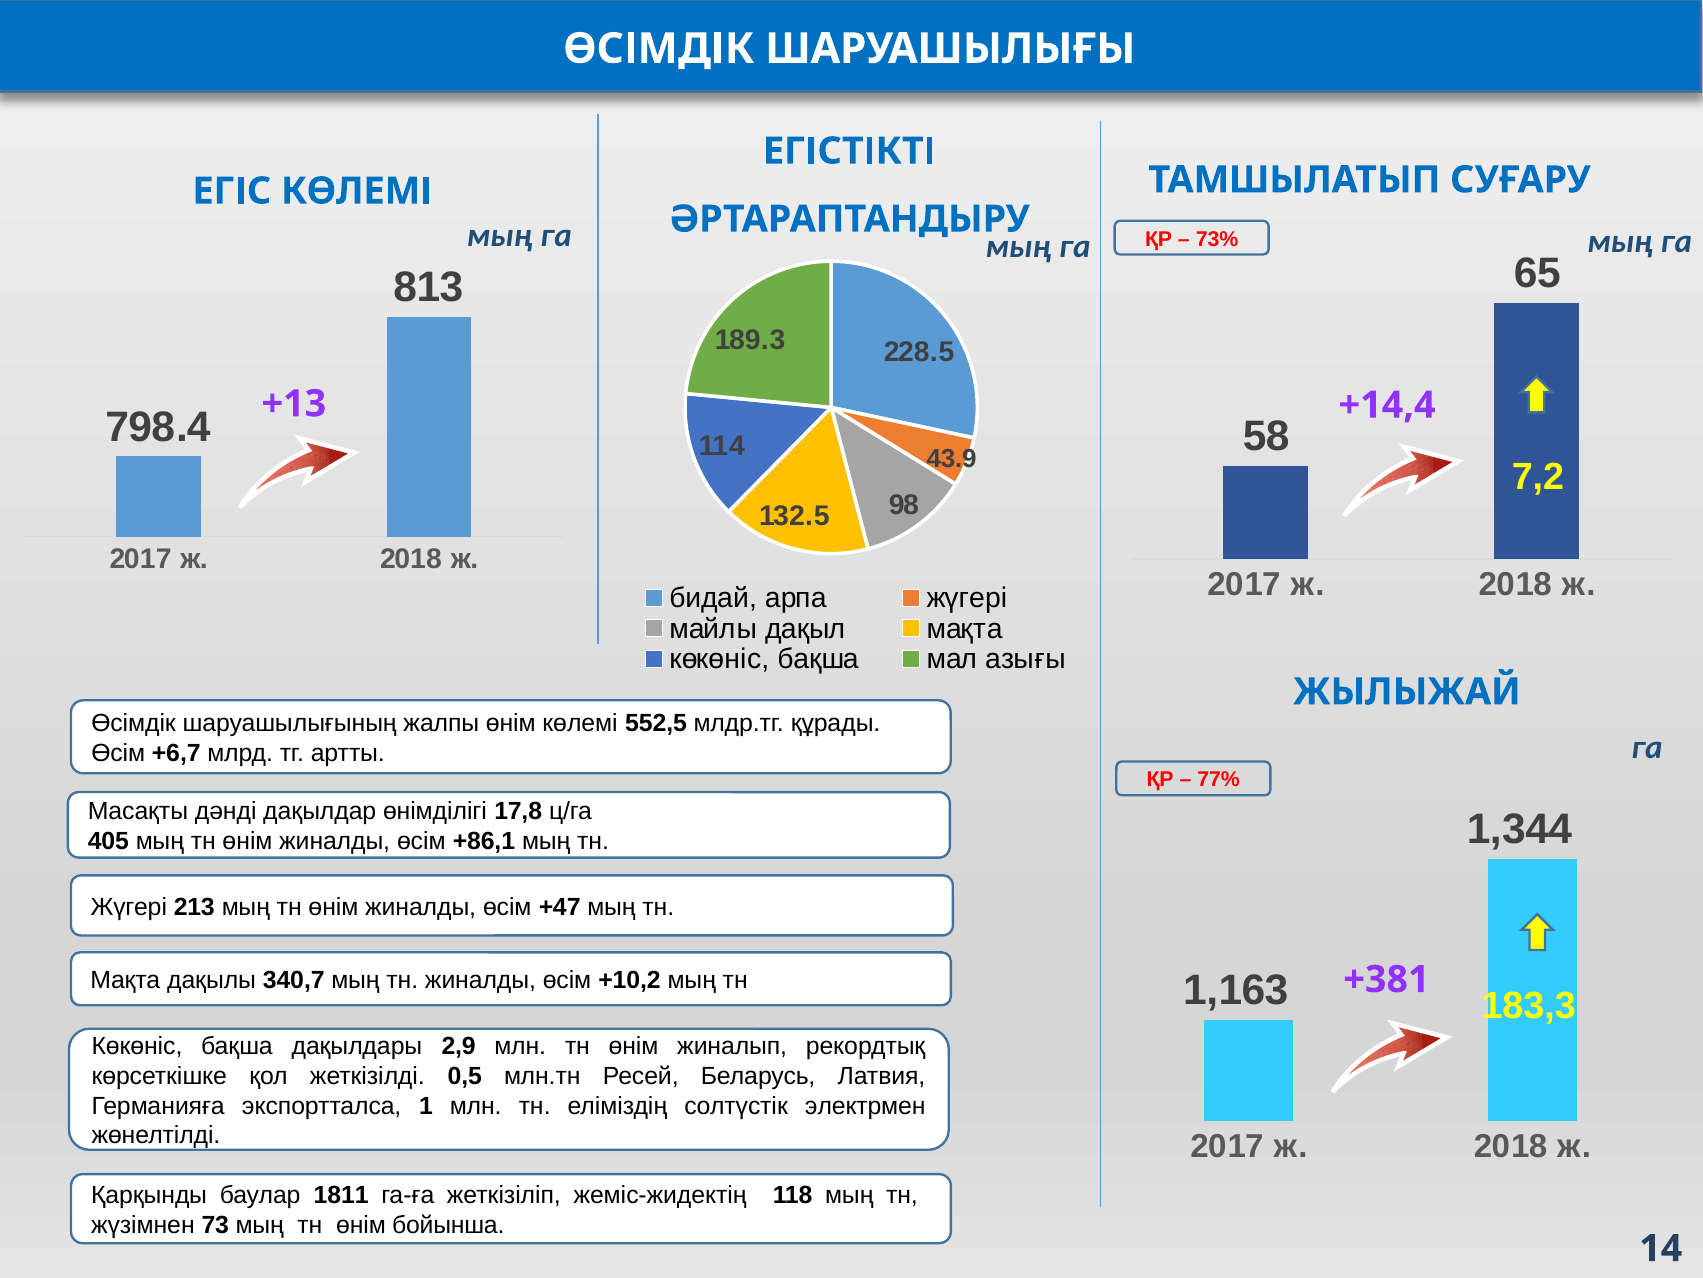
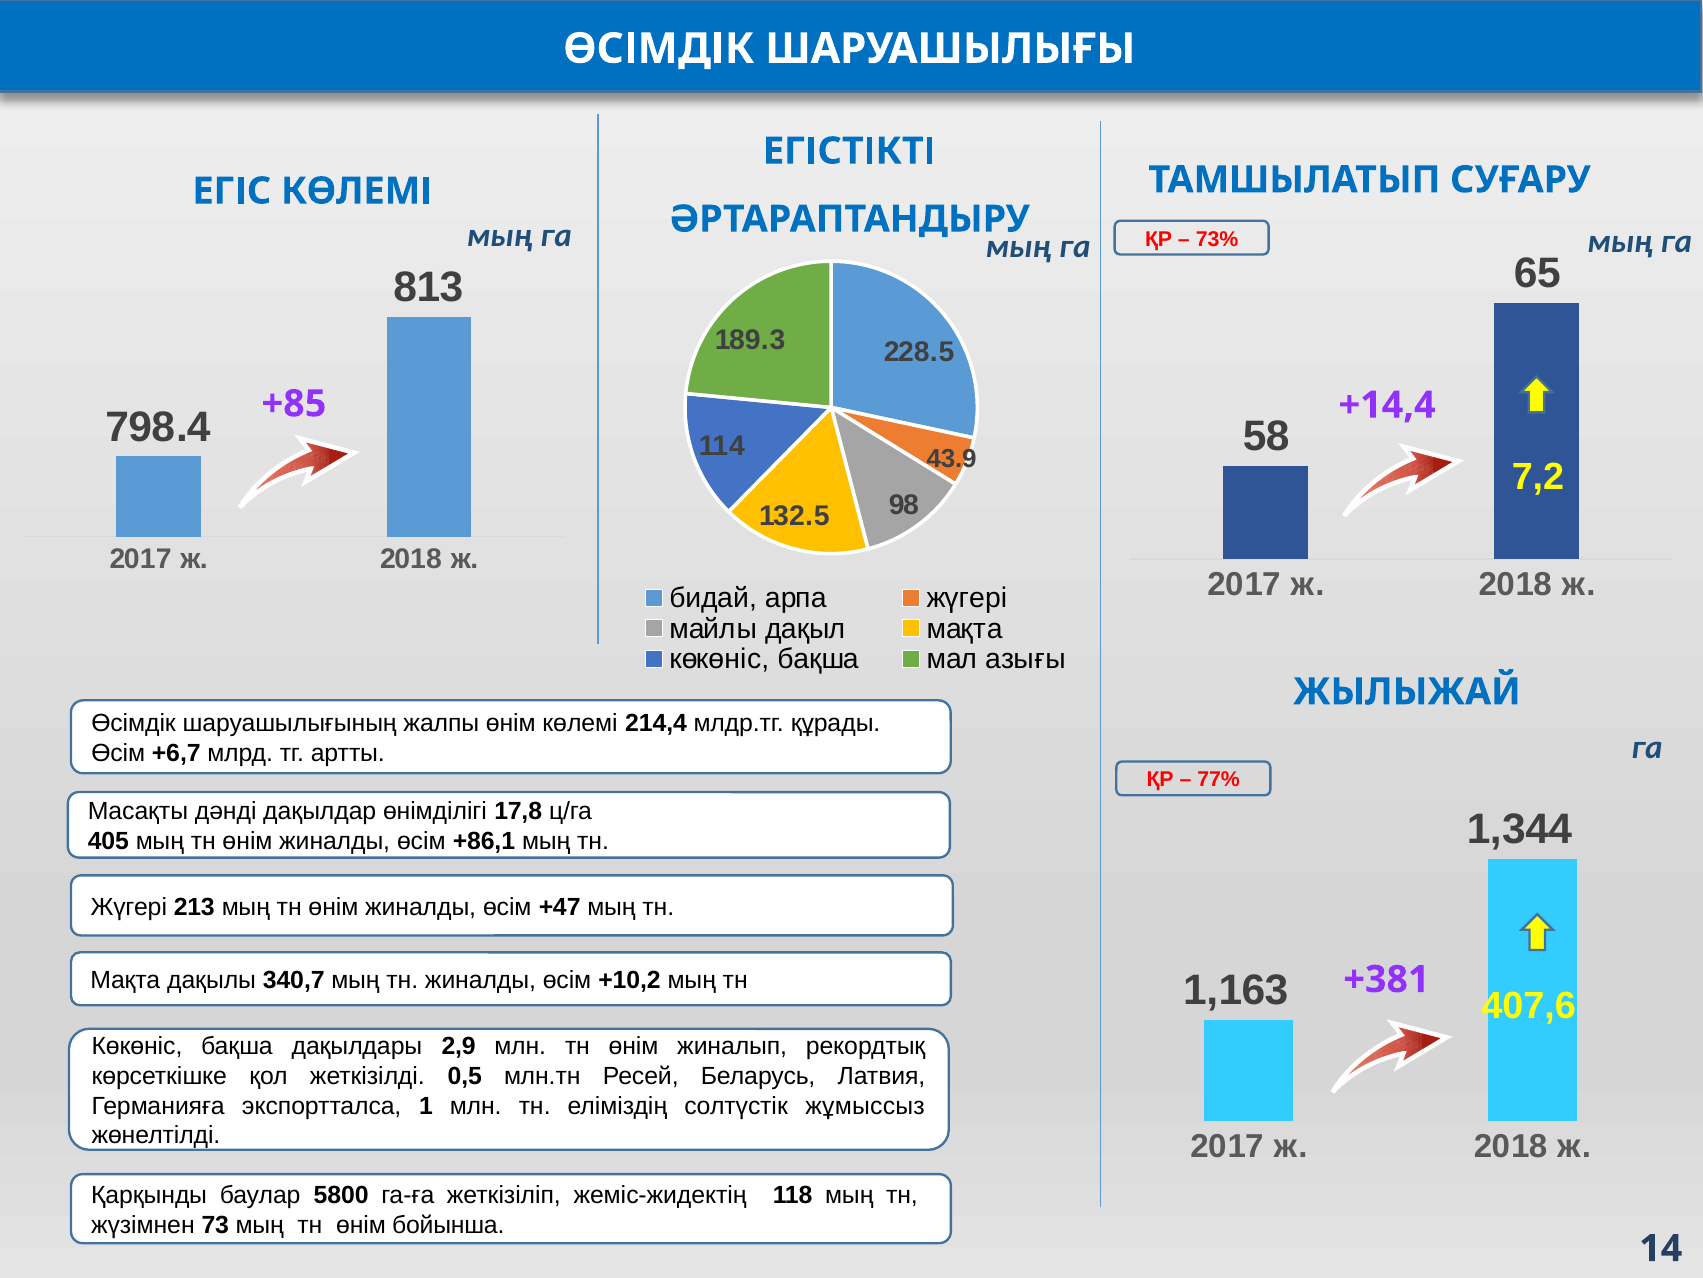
+13: +13 -> +85
552,5: 552,5 -> 214,4
183,3: 183,3 -> 407,6
электрмен: электрмен -> жұмыссыз
1811: 1811 -> 5800
